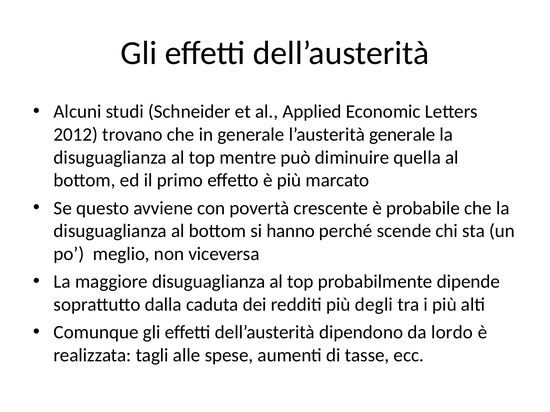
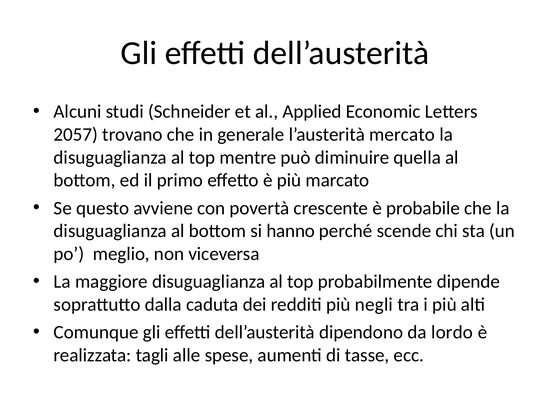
2012: 2012 -> 2057
l’austerità generale: generale -> mercato
degli: degli -> negli
